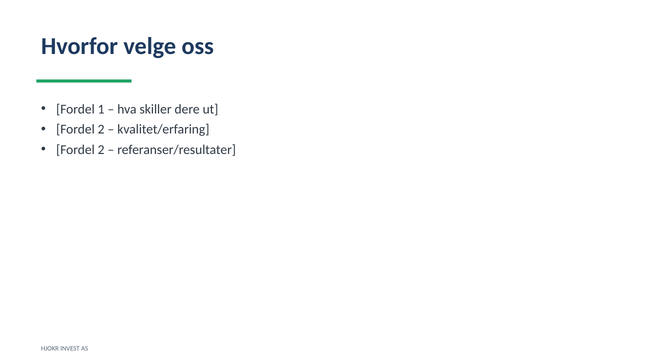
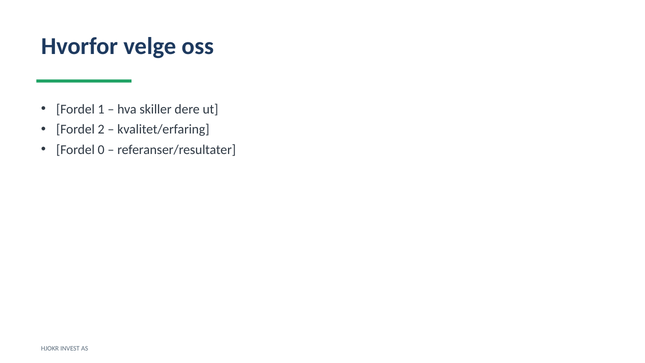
2 at (101, 150): 2 -> 0
